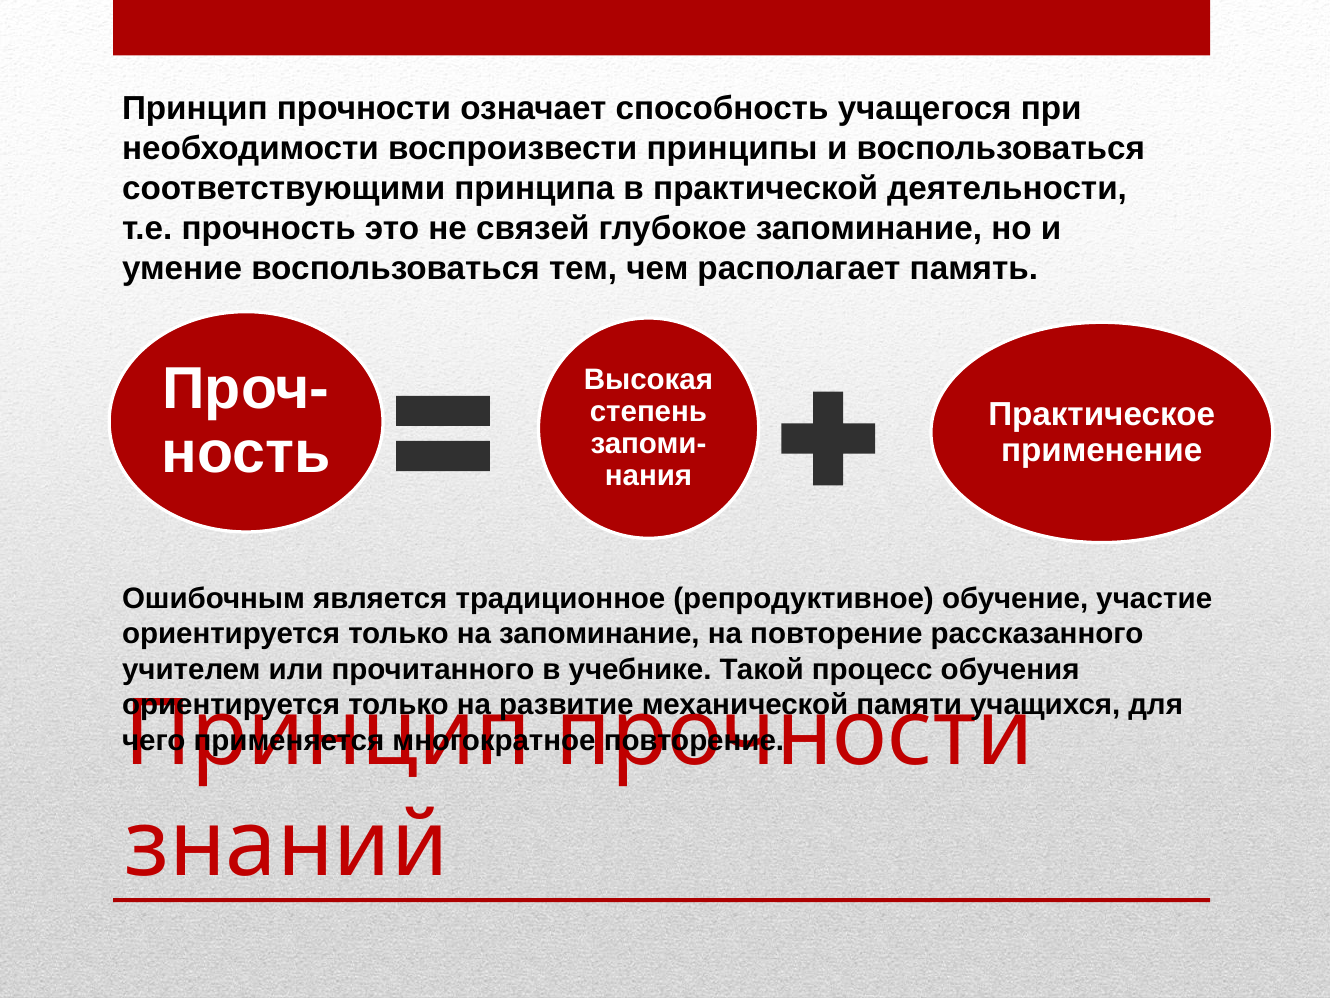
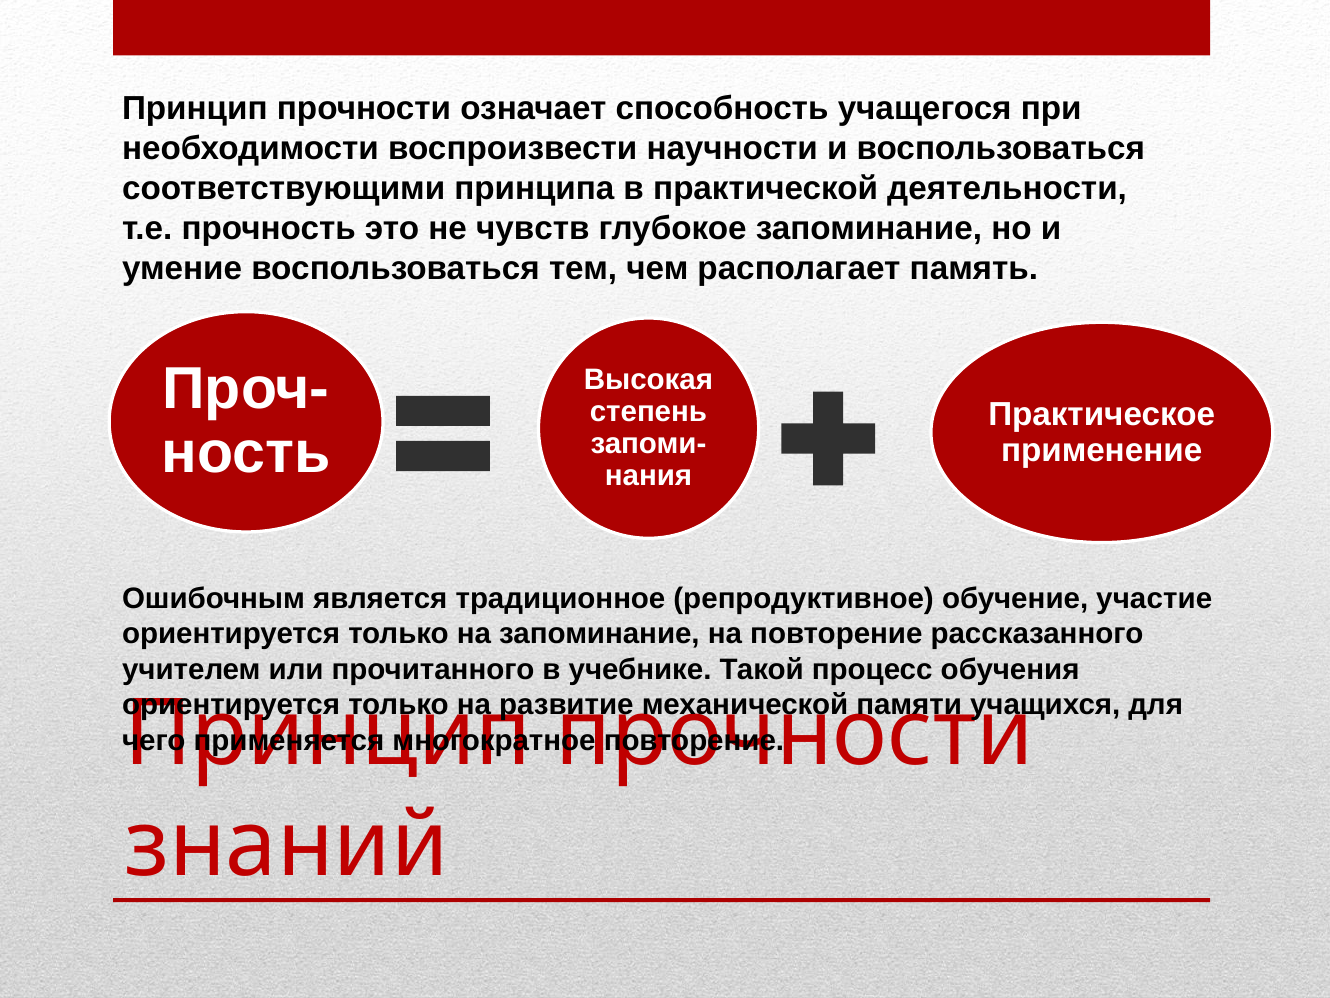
принципы: принципы -> научности
связей: связей -> чувств
